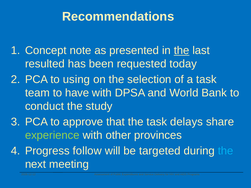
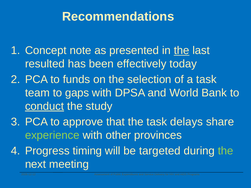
requested: requested -> effectively
using: using -> funds
have: have -> gaps
conduct underline: none -> present
follow: follow -> timing
the at (226, 151) colour: light blue -> light green
